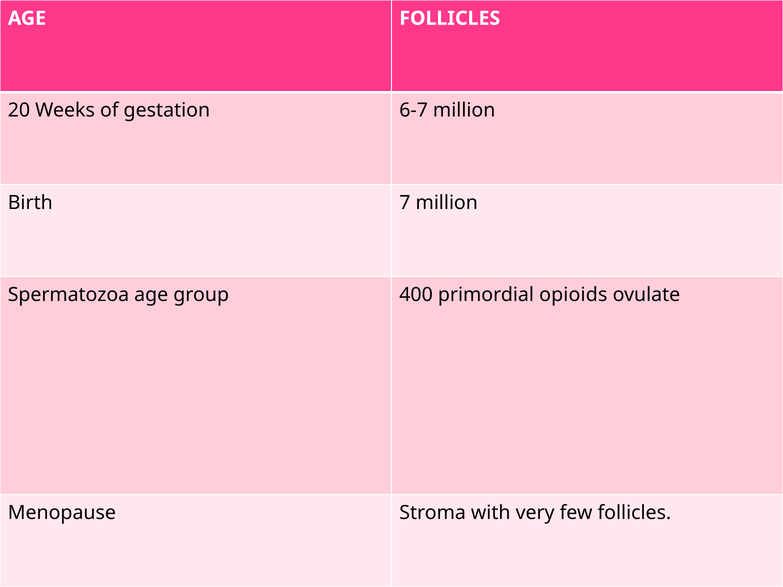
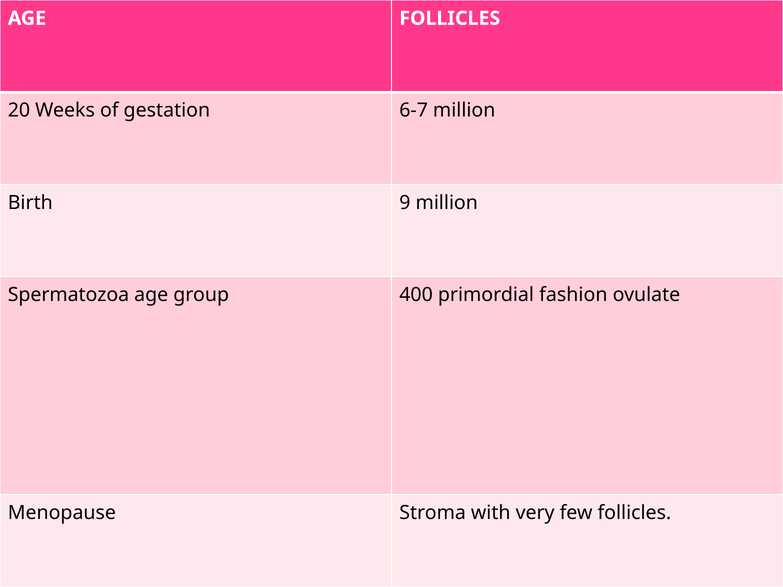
7: 7 -> 9
opioids: opioids -> fashion
